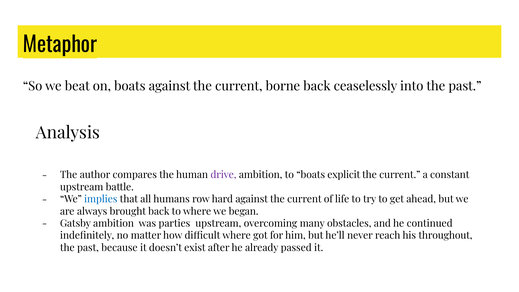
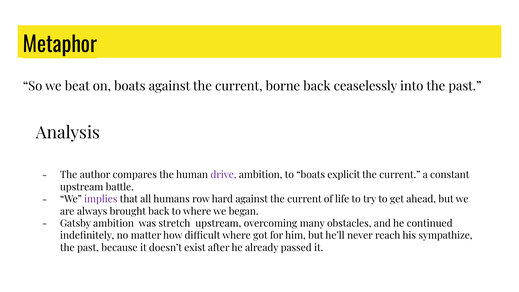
implies colour: blue -> purple
parties: parties -> stretch
throughout: throughout -> sympathize
